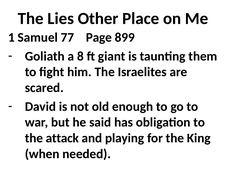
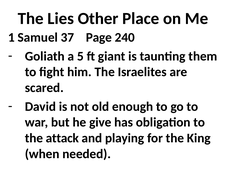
77: 77 -> 37
899: 899 -> 240
8: 8 -> 5
said: said -> give
